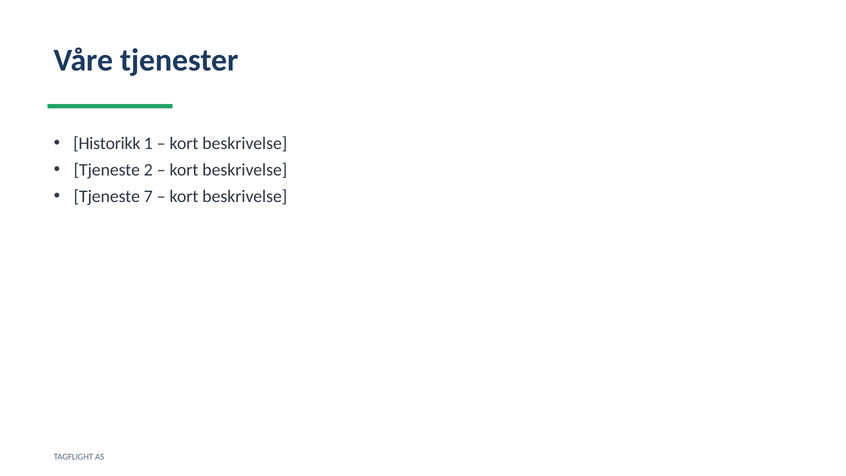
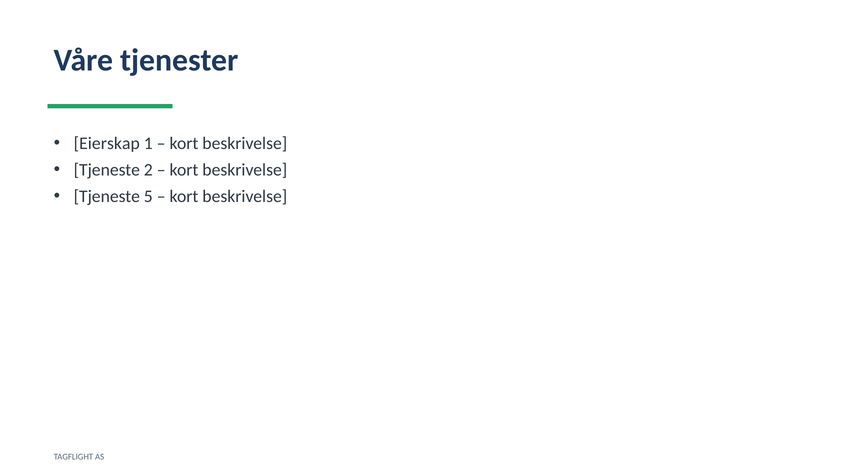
Historikk: Historikk -> Eierskap
7: 7 -> 5
